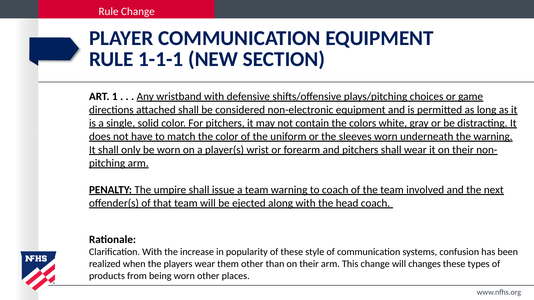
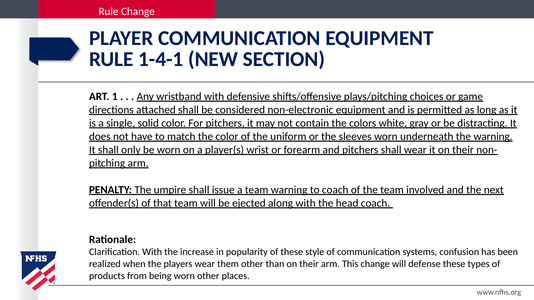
1-1-1: 1-1-1 -> 1-4-1
changes: changes -> defense
